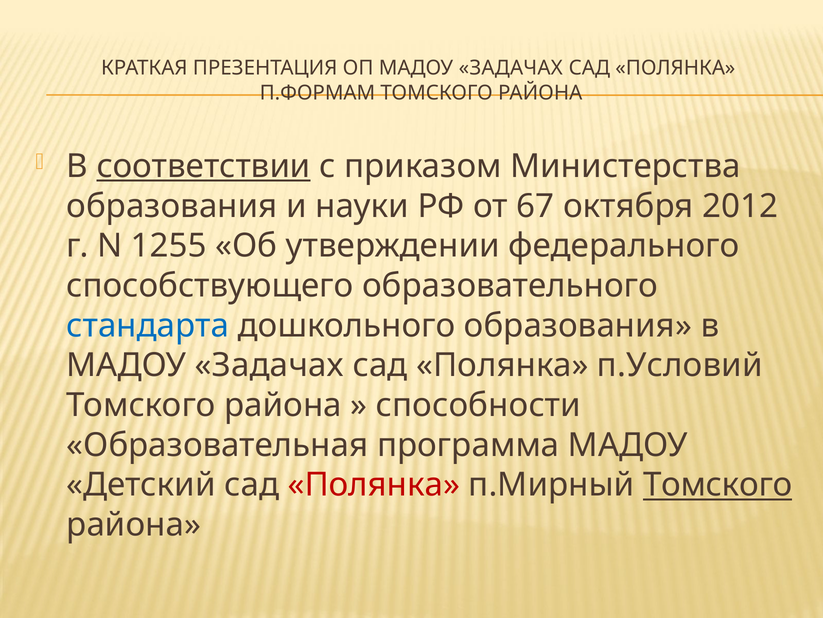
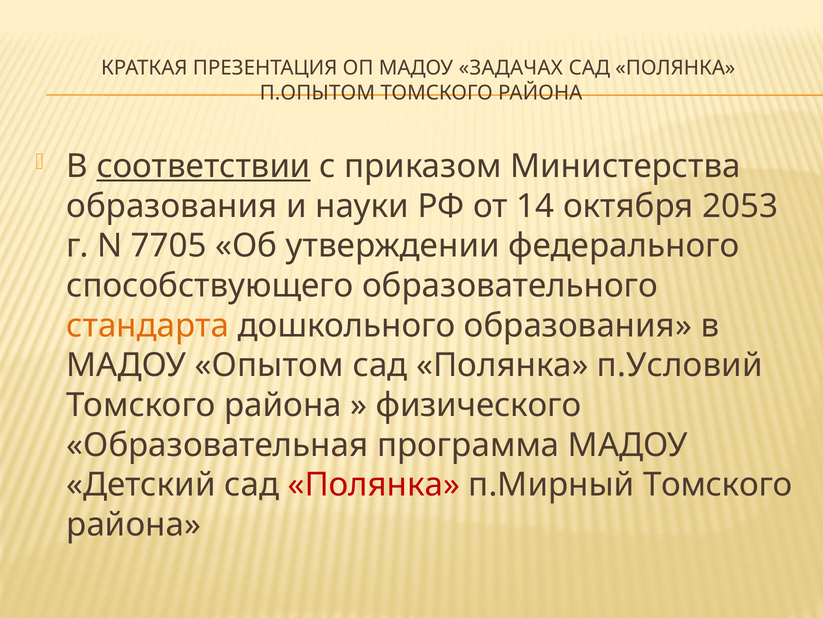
П.ФОРМАМ: П.ФОРМАМ -> П.ОПЫТОМ
67: 67 -> 14
2012: 2012 -> 2053
1255: 1255 -> 7705
стандарта colour: blue -> orange
Задачах at (269, 365): Задачах -> Опытом
способности: способности -> физического
Томского at (718, 484) underline: present -> none
